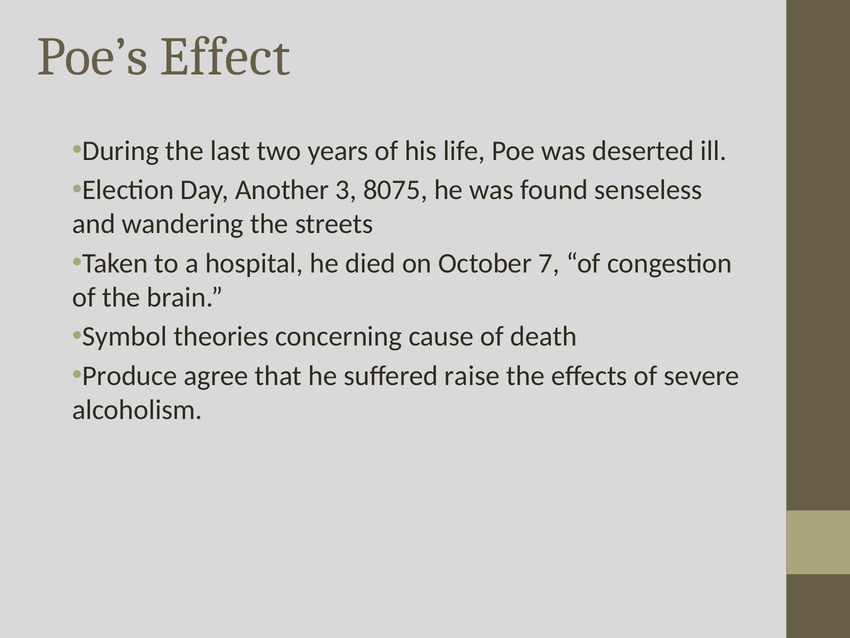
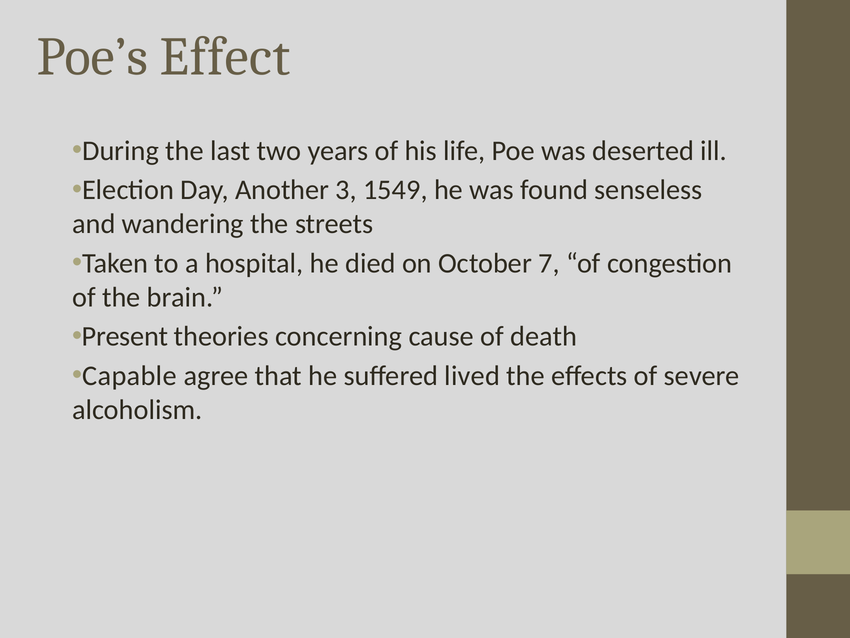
8075: 8075 -> 1549
Symbol: Symbol -> Present
Produce: Produce -> Capable
raise: raise -> lived
